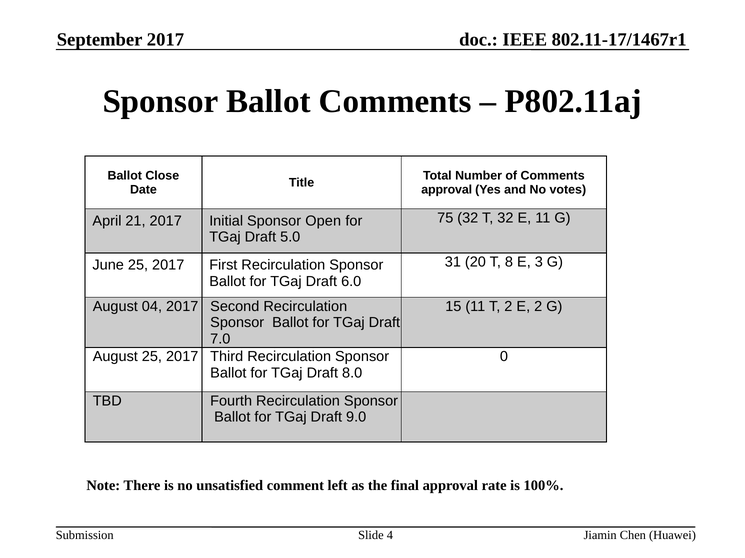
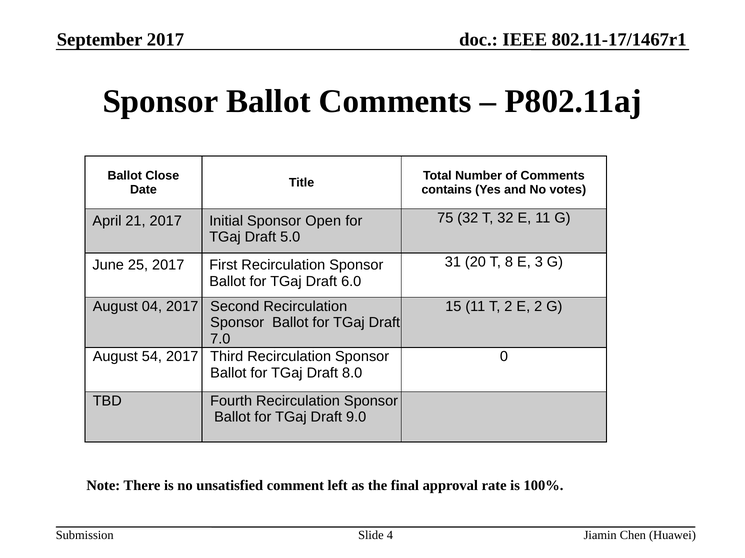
approval at (447, 190): approval -> contains
August 25: 25 -> 54
